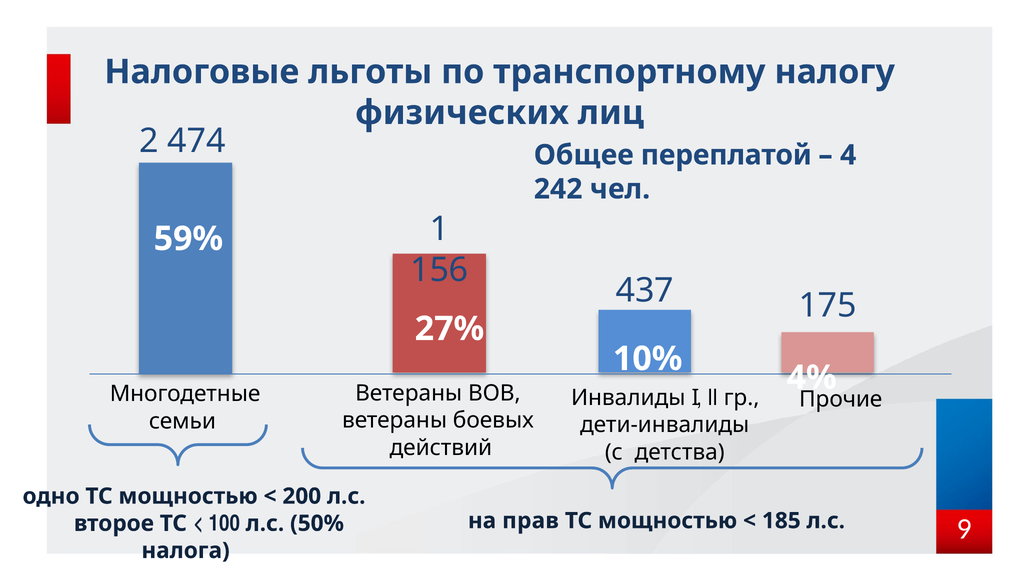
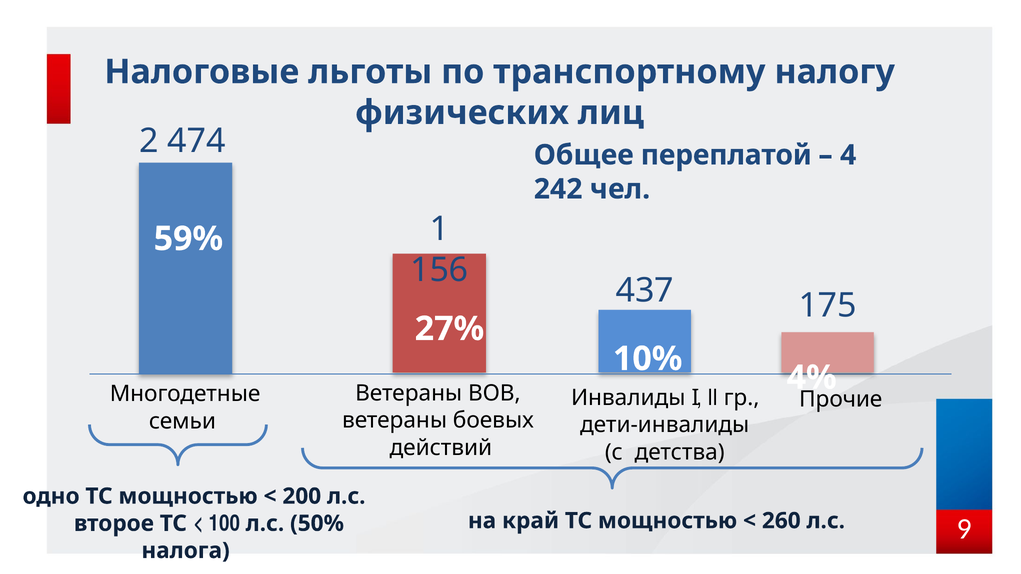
прав: прав -> край
185: 185 -> 260
